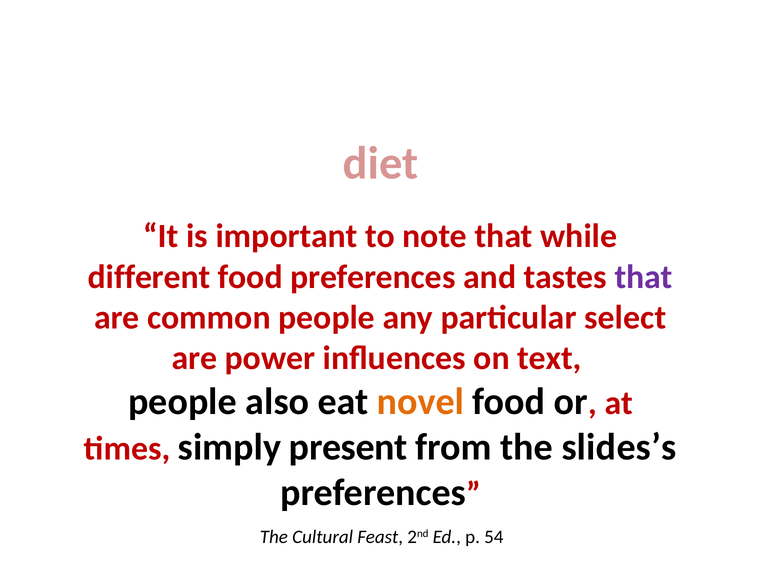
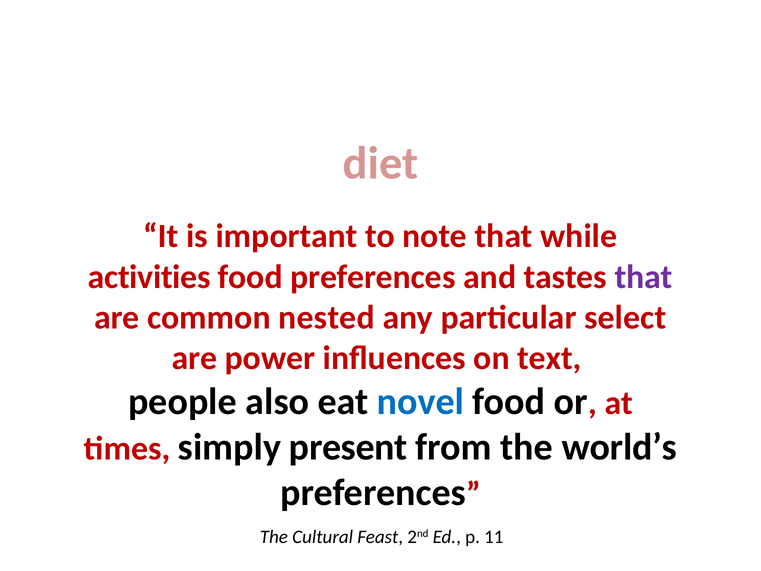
different: different -> activities
common people: people -> nested
novel colour: orange -> blue
slides’s: slides’s -> world’s
54: 54 -> 11
